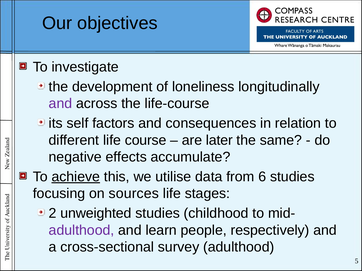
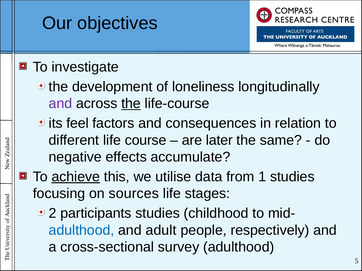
the at (131, 104) underline: none -> present
self: self -> feel
6: 6 -> 1
unweighted: unweighted -> participants
adulthood at (82, 231) colour: purple -> blue
learn: learn -> adult
